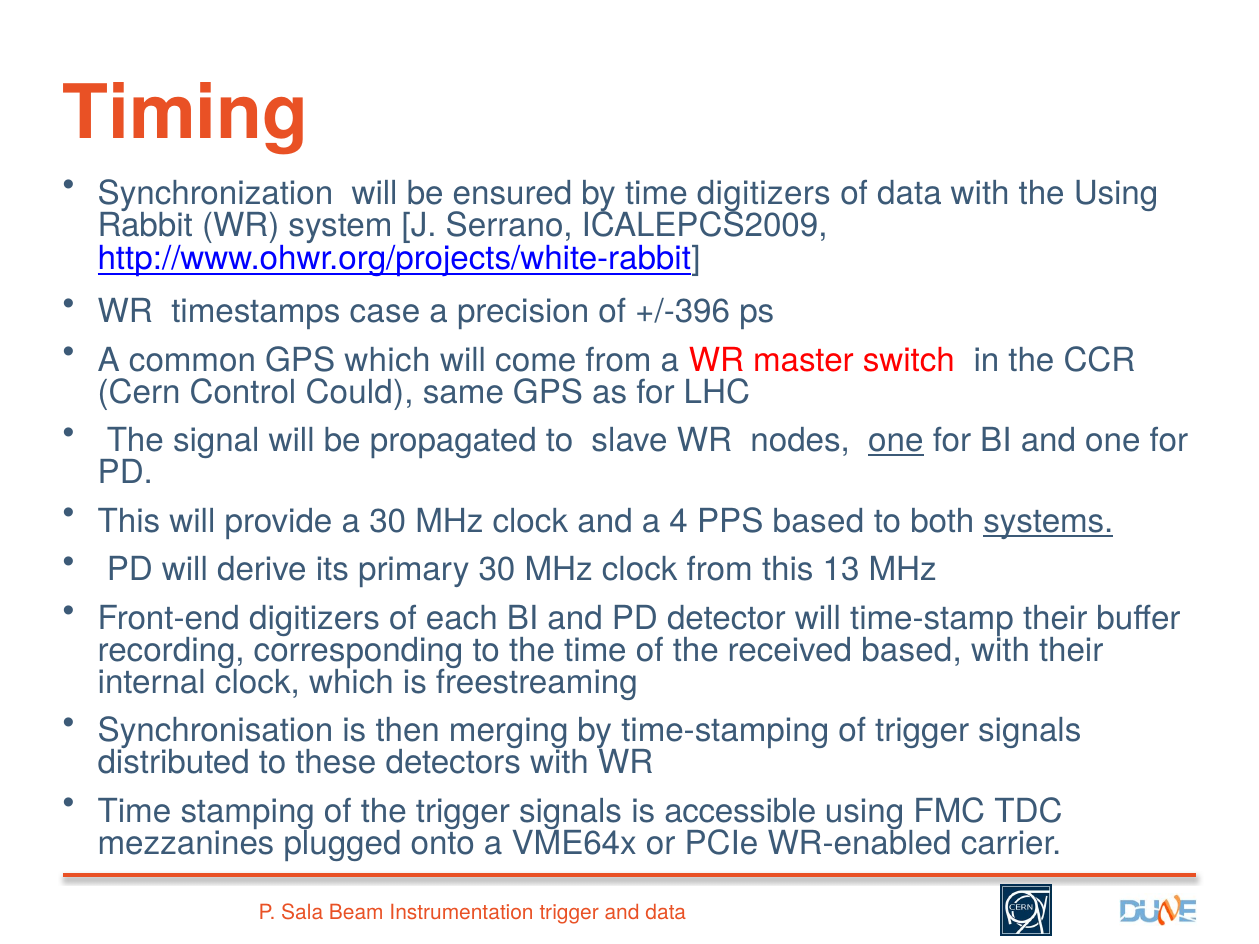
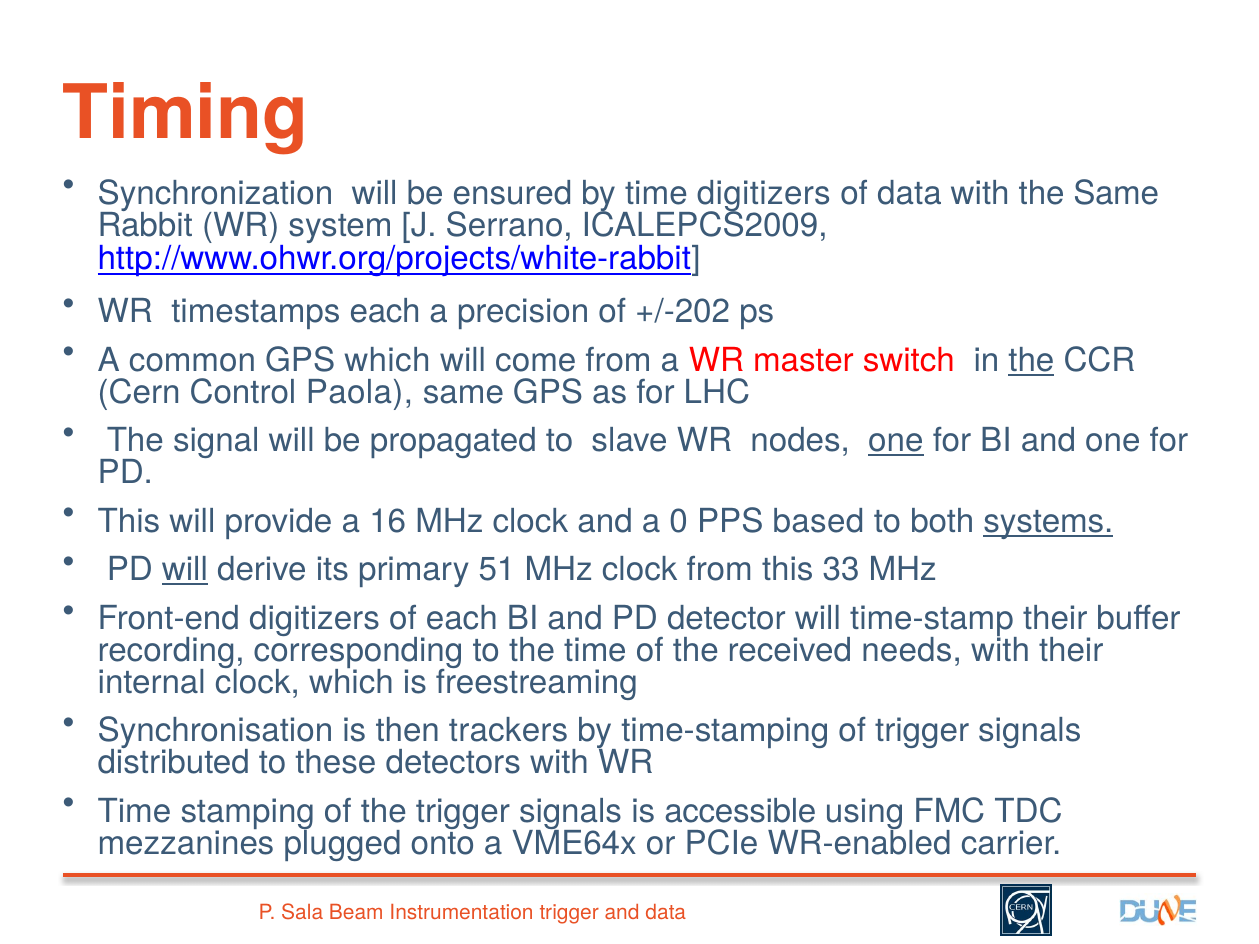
the Using: Using -> Same
timestamps case: case -> each
+/-396: +/-396 -> +/-202
the at (1031, 360) underline: none -> present
Could: Could -> Paola
a 30: 30 -> 16
4: 4 -> 0
will at (185, 570) underline: none -> present
primary 30: 30 -> 51
13: 13 -> 33
received based: based -> needs
merging: merging -> trackers
